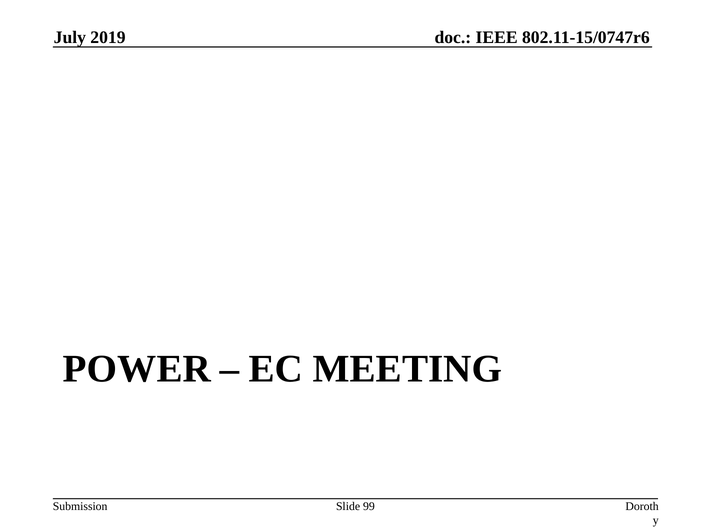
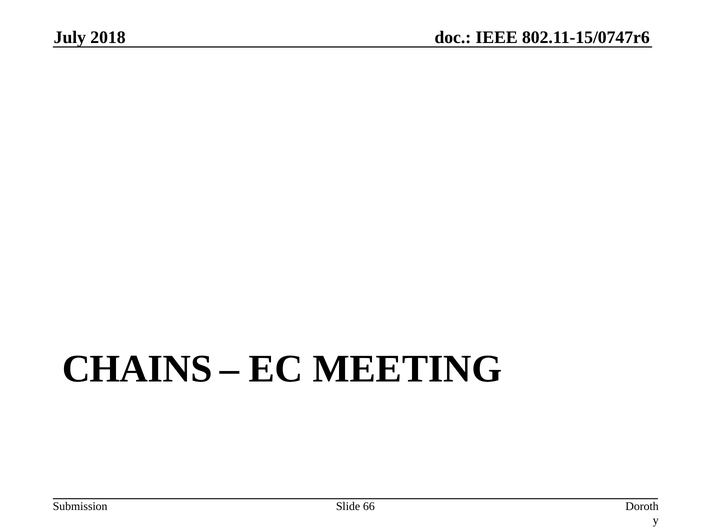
2019: 2019 -> 2018
POWER: POWER -> CHAINS
99: 99 -> 66
